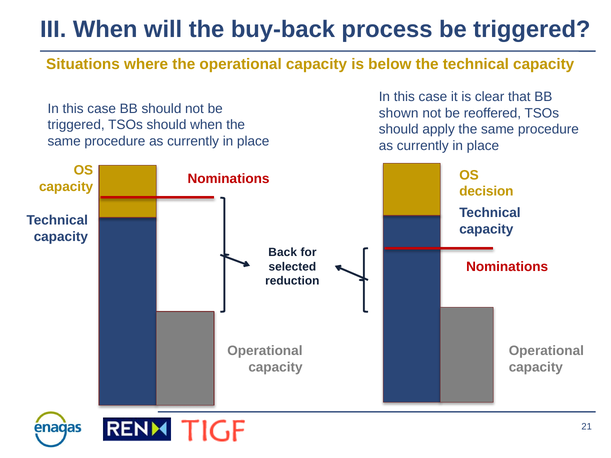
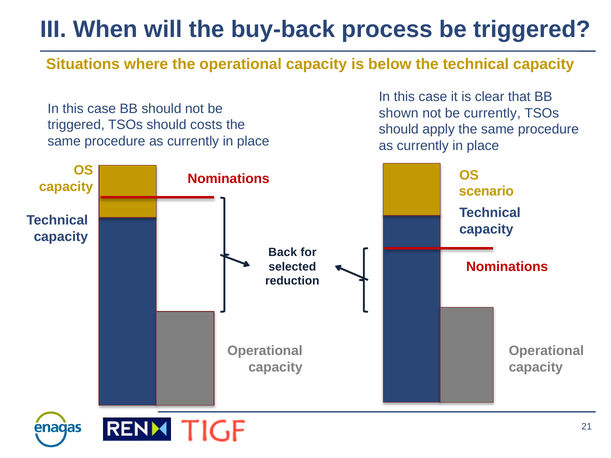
be reoffered: reoffered -> currently
should when: when -> costs
decision: decision -> scenario
